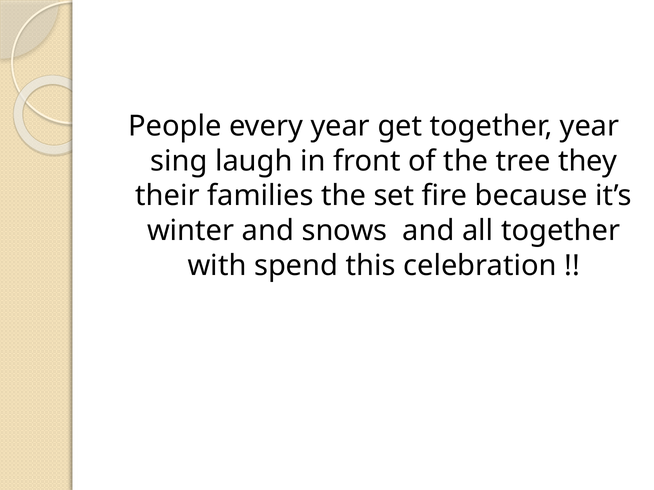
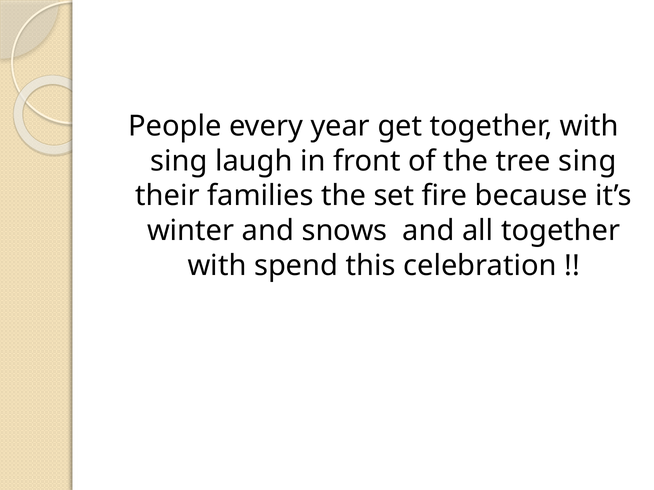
get together year: year -> with
tree they: they -> sing
